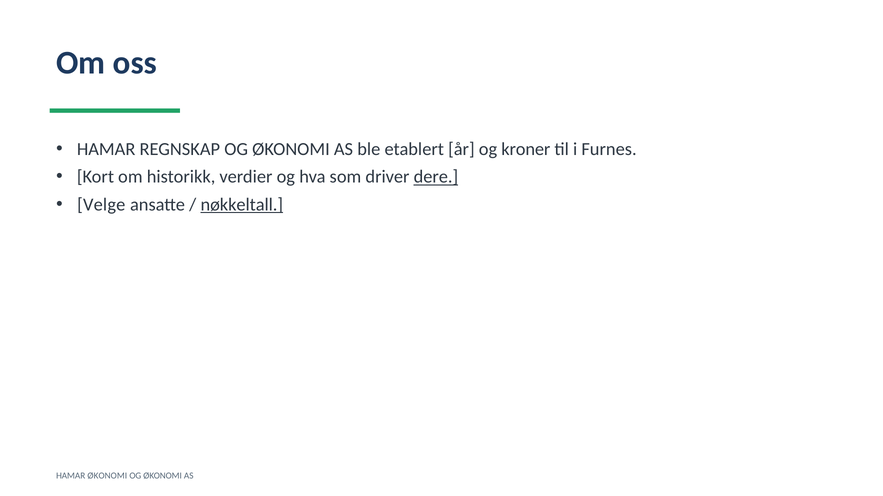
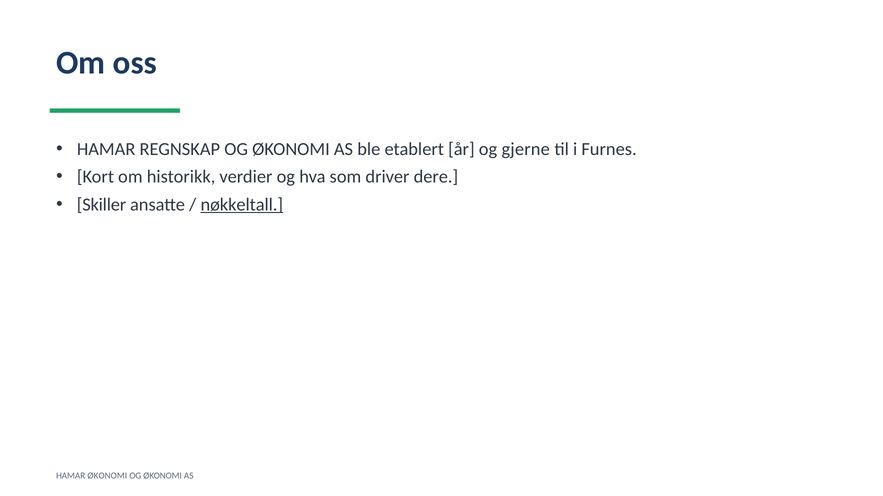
kroner: kroner -> gjerne
dere underline: present -> none
Velge: Velge -> Skiller
